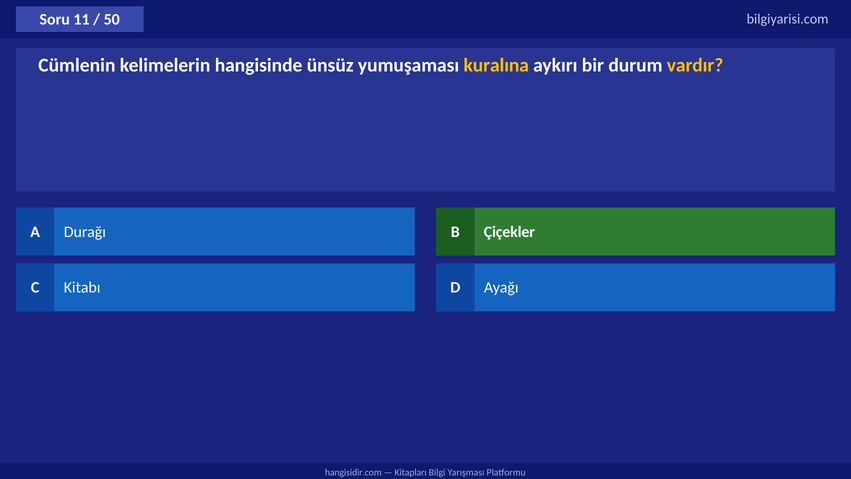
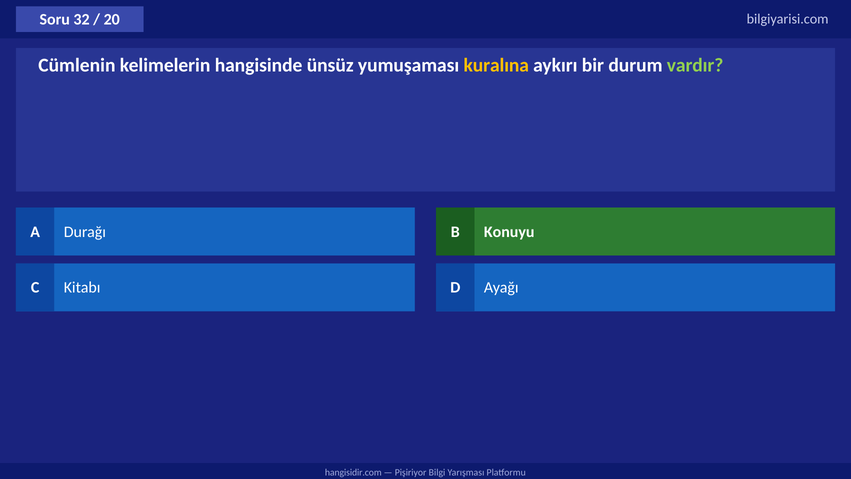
11: 11 -> 32
50: 50 -> 20
vardır colour: yellow -> light green
Çiçekler: Çiçekler -> Konuyu
Kitapları: Kitapları -> Pişiriyor
